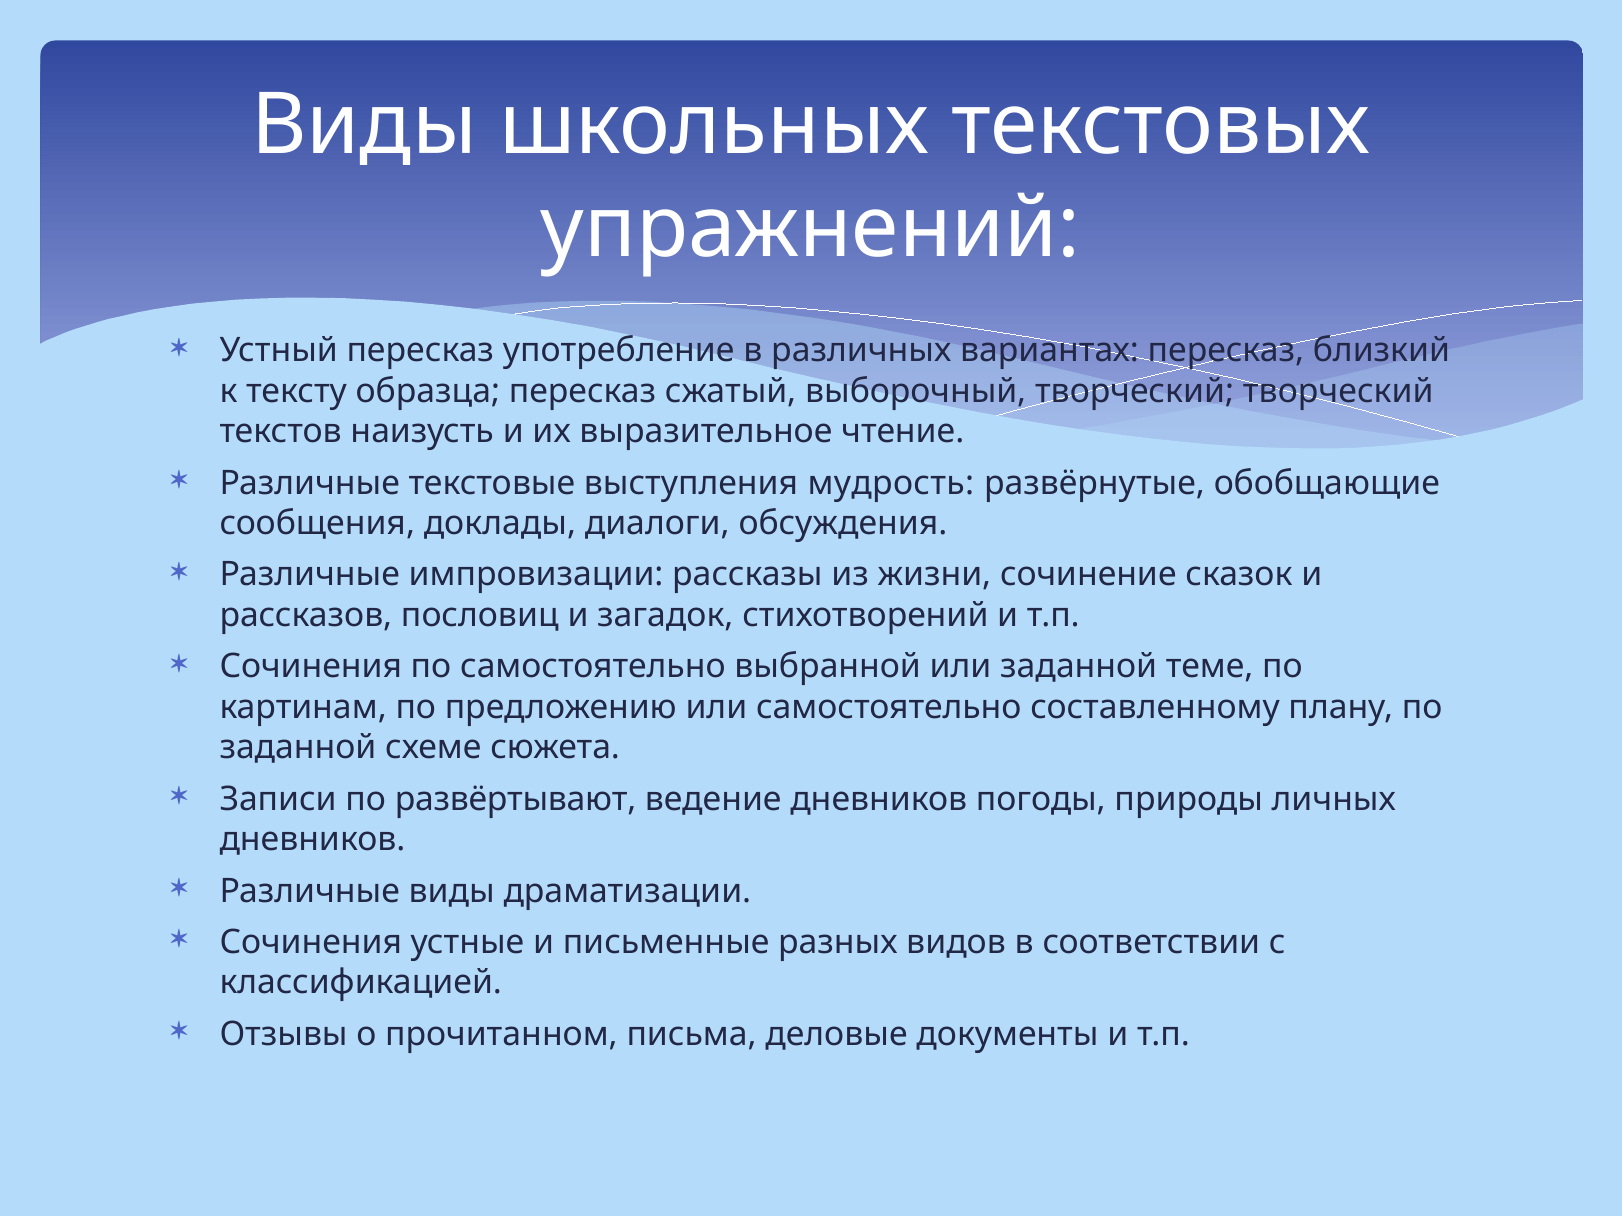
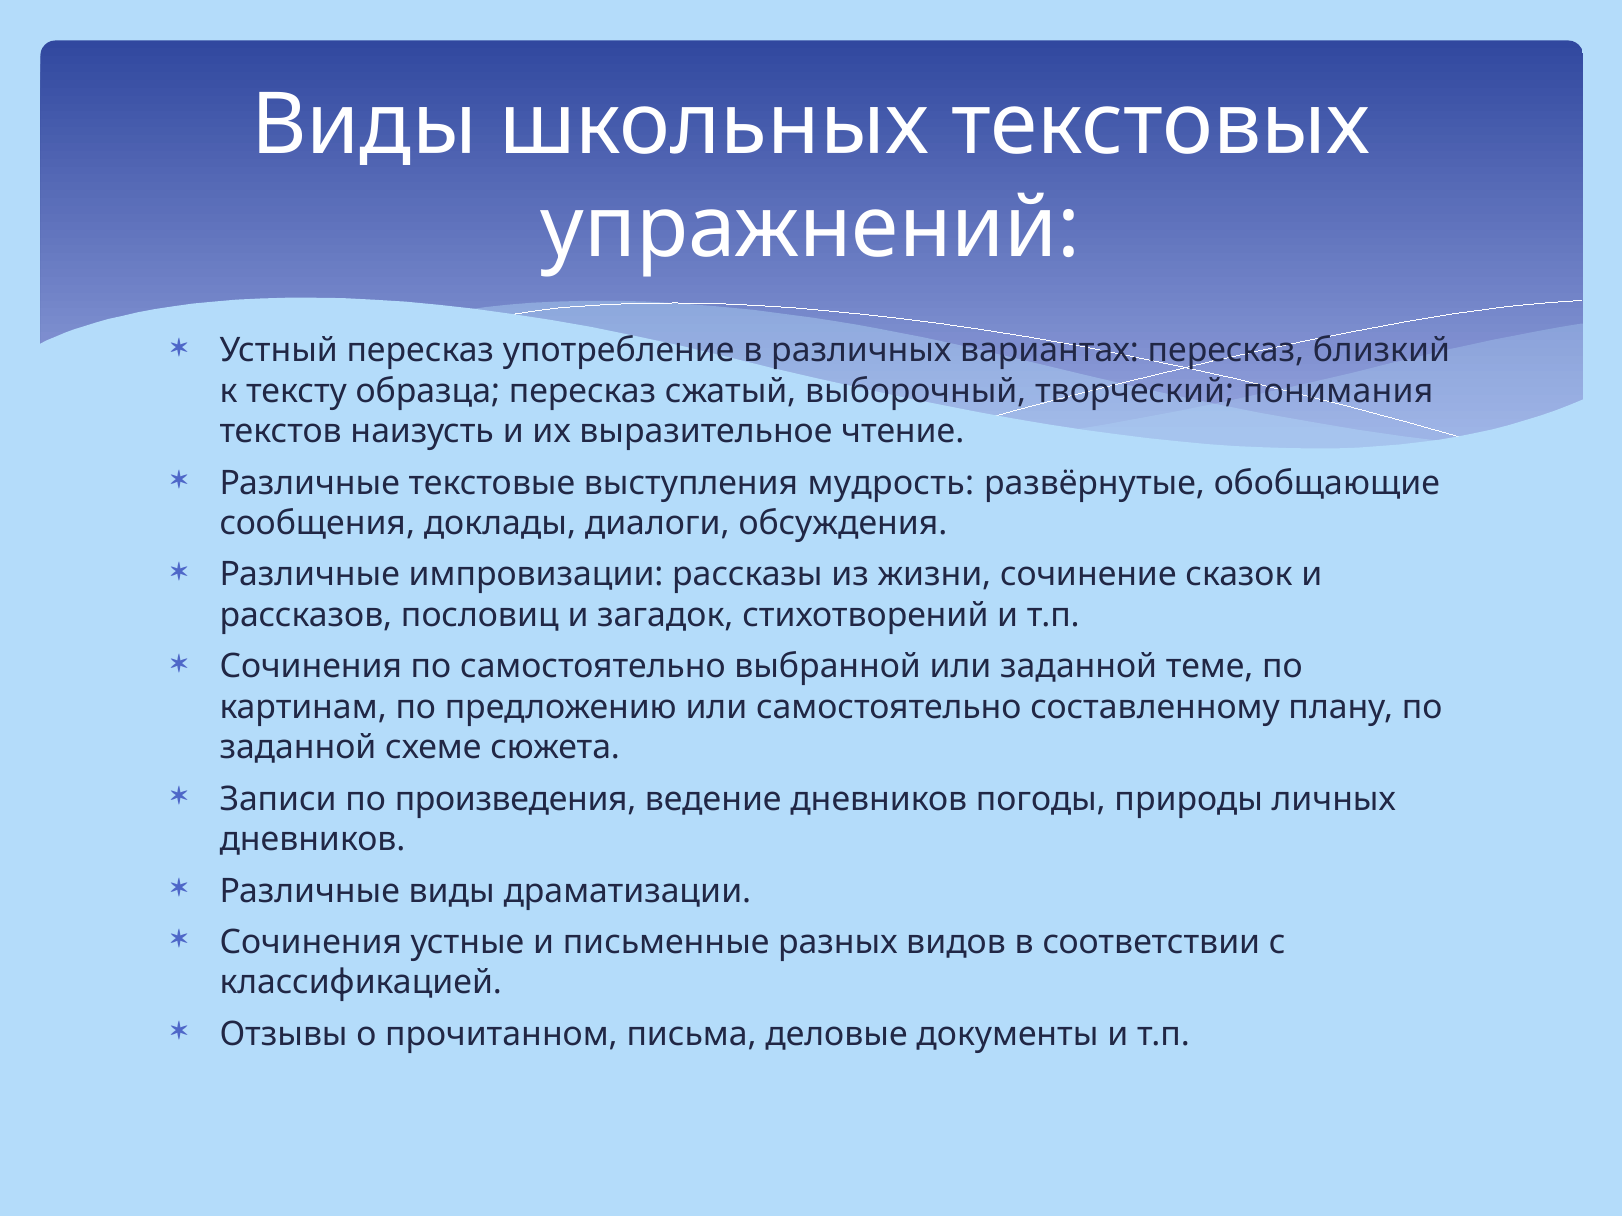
творческий творческий: творческий -> понимания
развёртывают: развёртывают -> произведения
